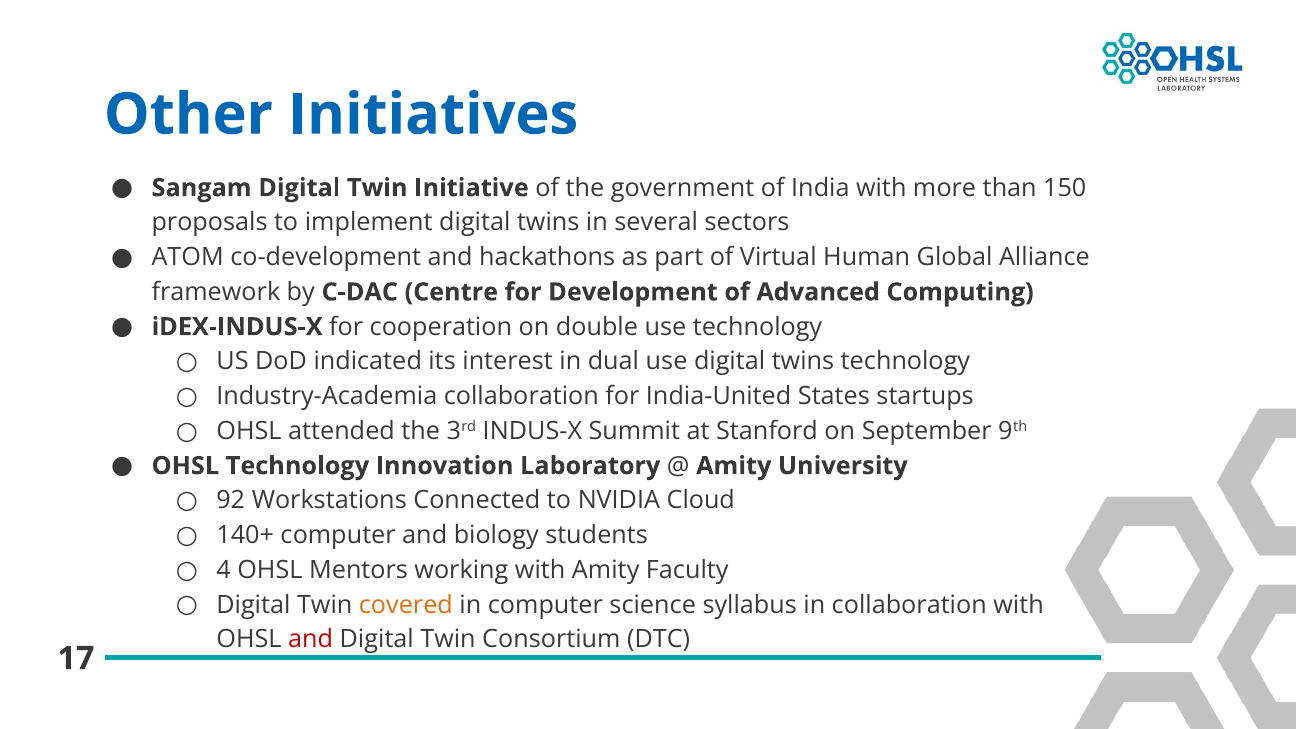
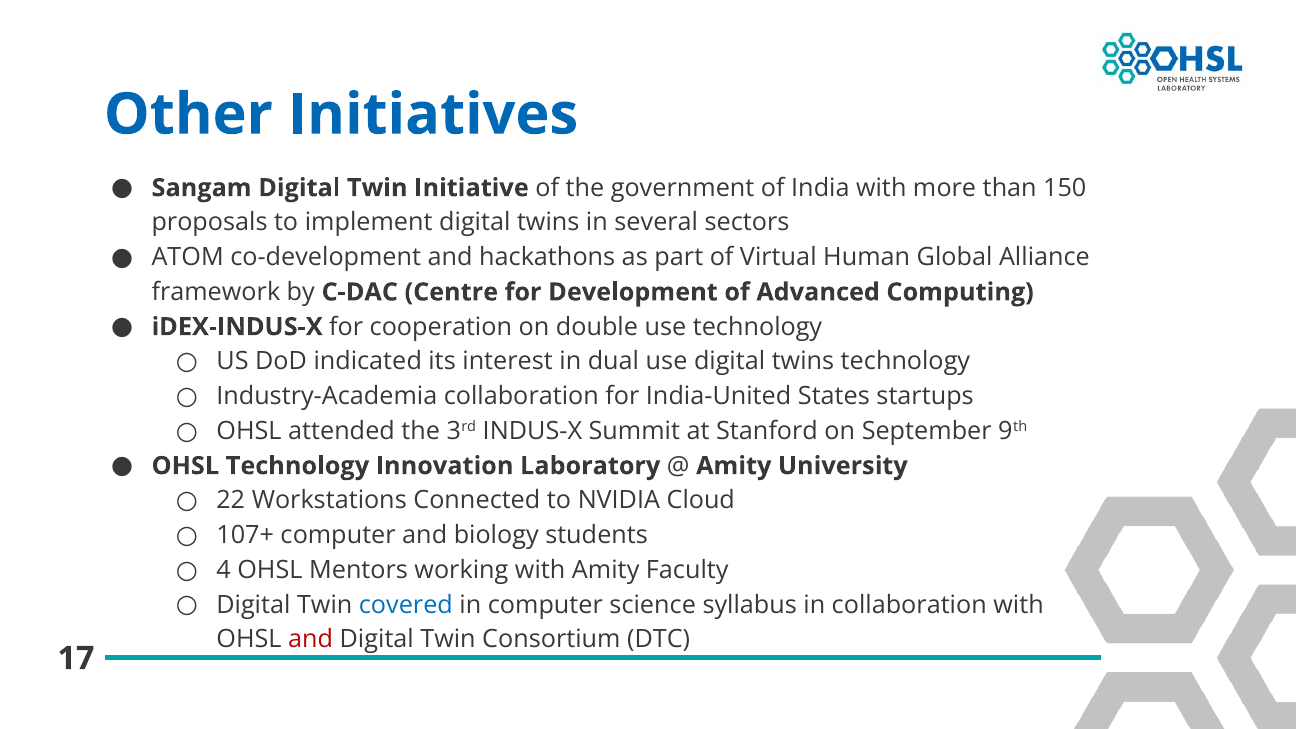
92: 92 -> 22
140+: 140+ -> 107+
covered colour: orange -> blue
